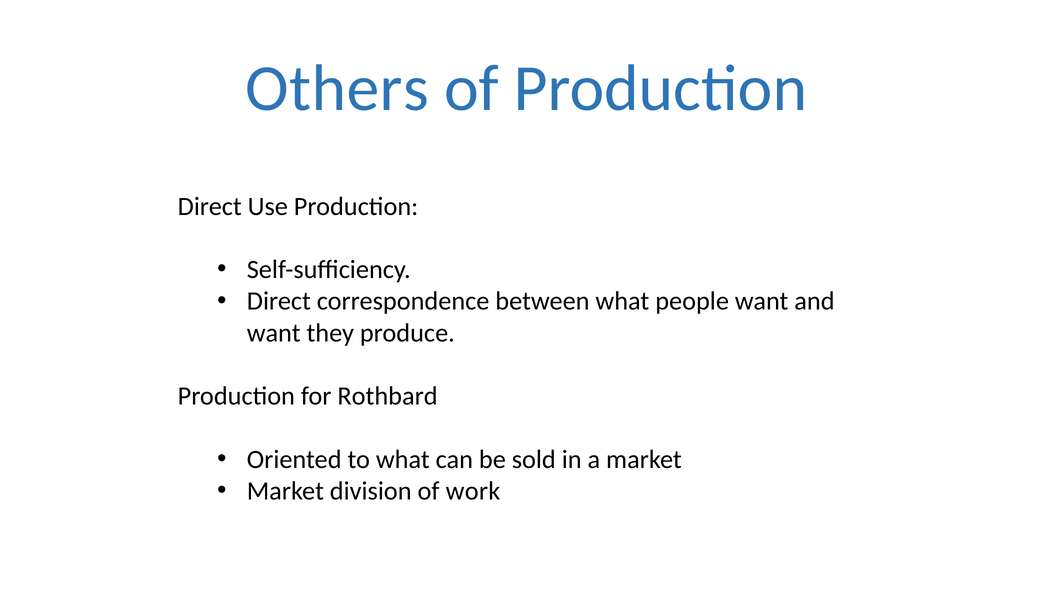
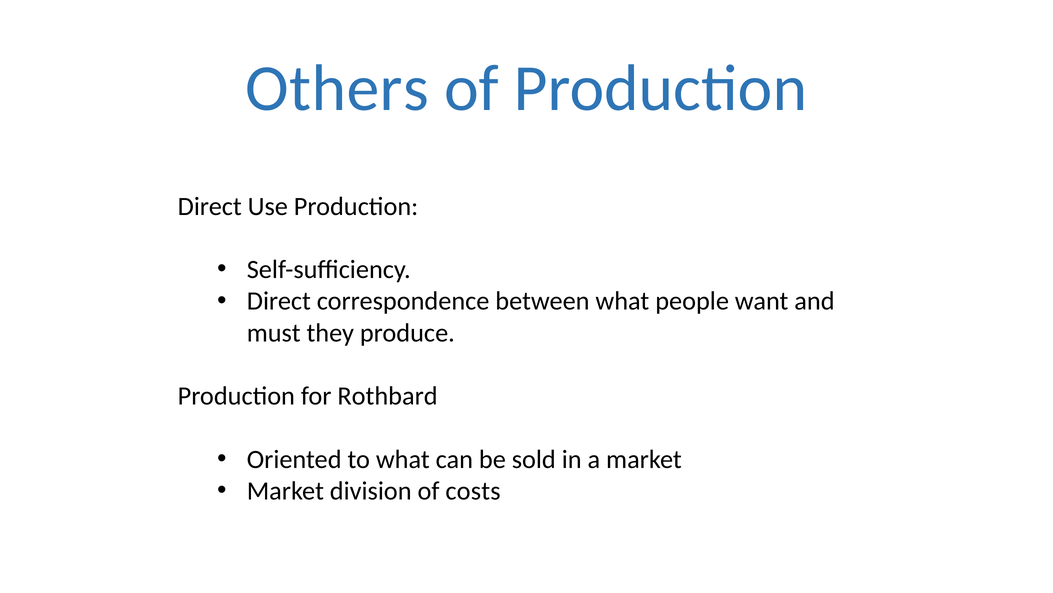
want at (274, 333): want -> must
work: work -> costs
